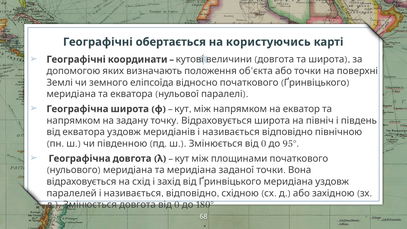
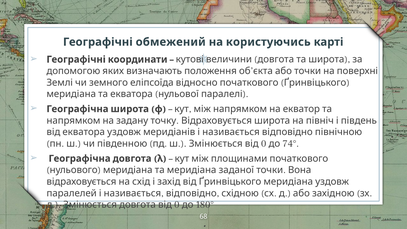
обертається: обертається -> обмежений
95°: 95° -> 74°
